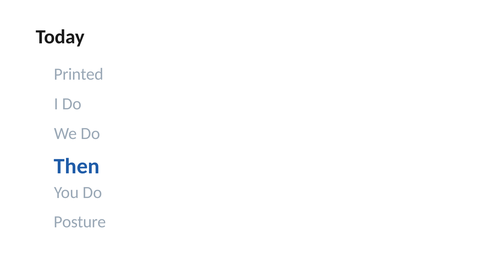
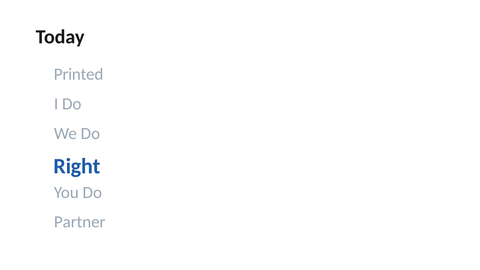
Then: Then -> Right
Posture: Posture -> Partner
